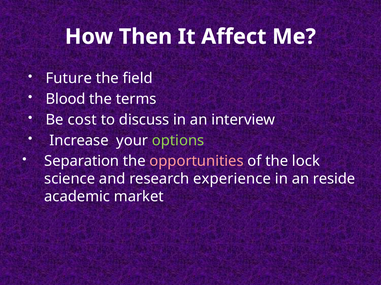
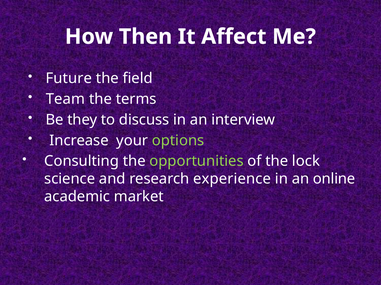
Blood: Blood -> Team
cost: cost -> they
Separation: Separation -> Consulting
opportunities colour: pink -> light green
reside: reside -> online
